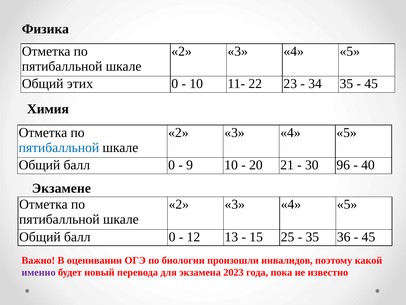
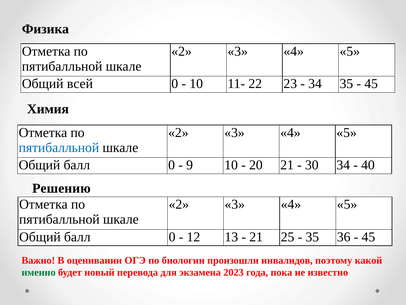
этих: этих -> всей
30 96: 96 -> 34
Экзамене: Экзамене -> Решению
15 at (256, 237): 15 -> 21
именно colour: purple -> green
